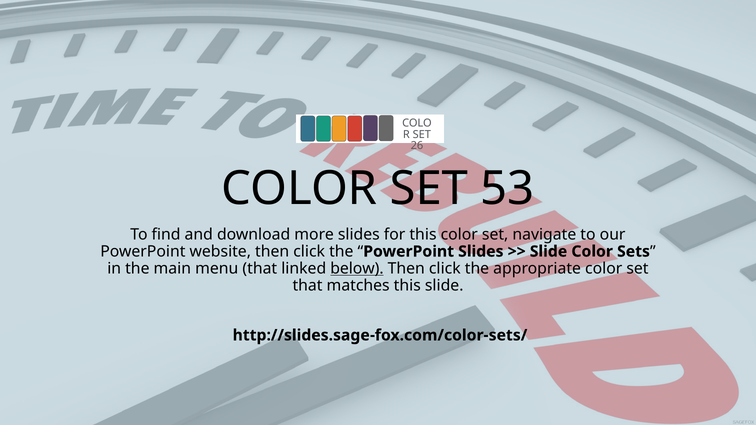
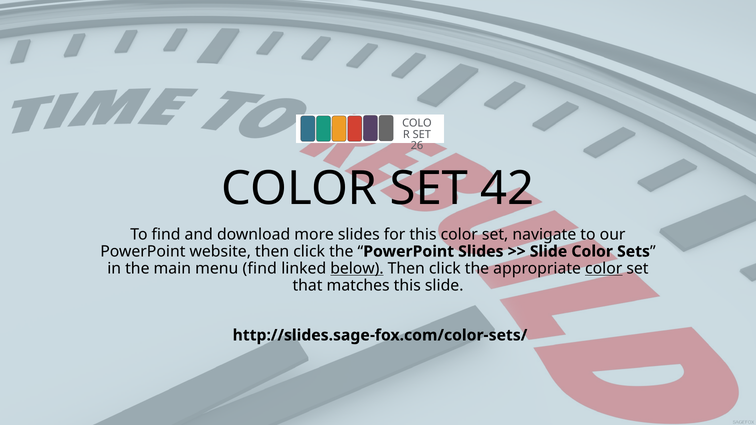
53: 53 -> 42
menu that: that -> find
color at (604, 269) underline: none -> present
